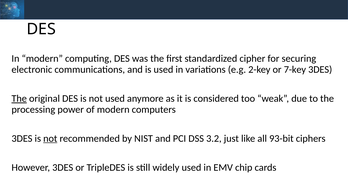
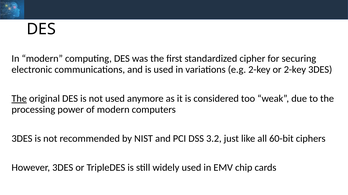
or 7-key: 7-key -> 2-key
not at (50, 139) underline: present -> none
93-bit: 93-bit -> 60-bit
